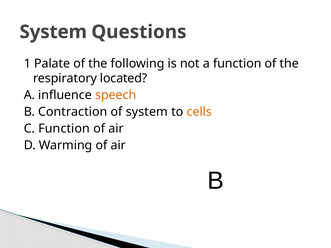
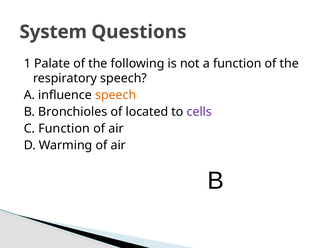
respiratory located: located -> speech
Contraction: Contraction -> Bronchioles
of system: system -> located
cells colour: orange -> purple
